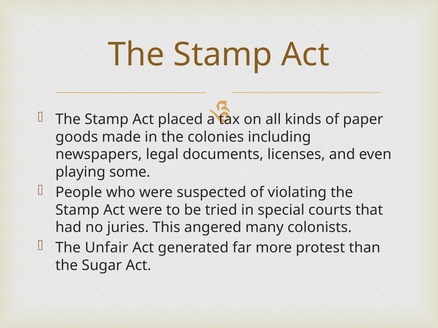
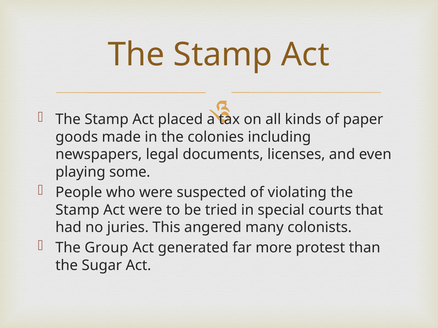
Unfair: Unfair -> Group
